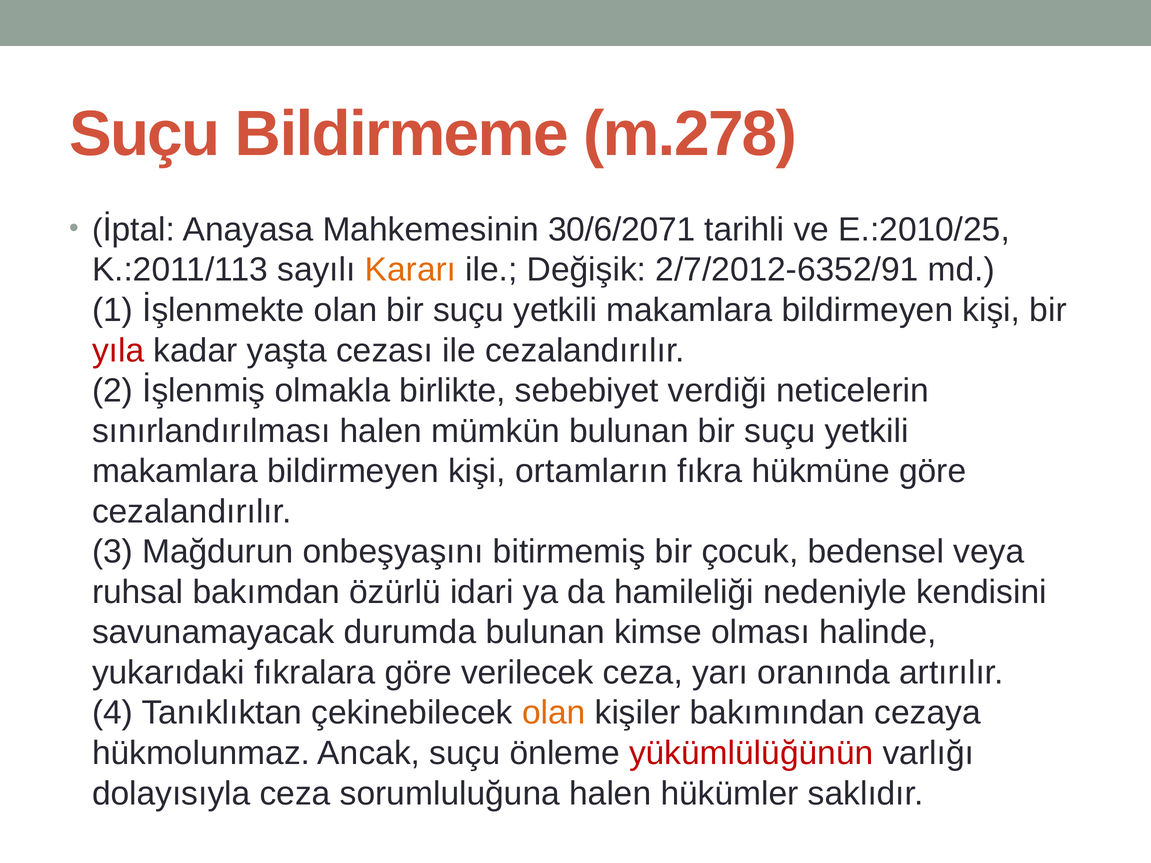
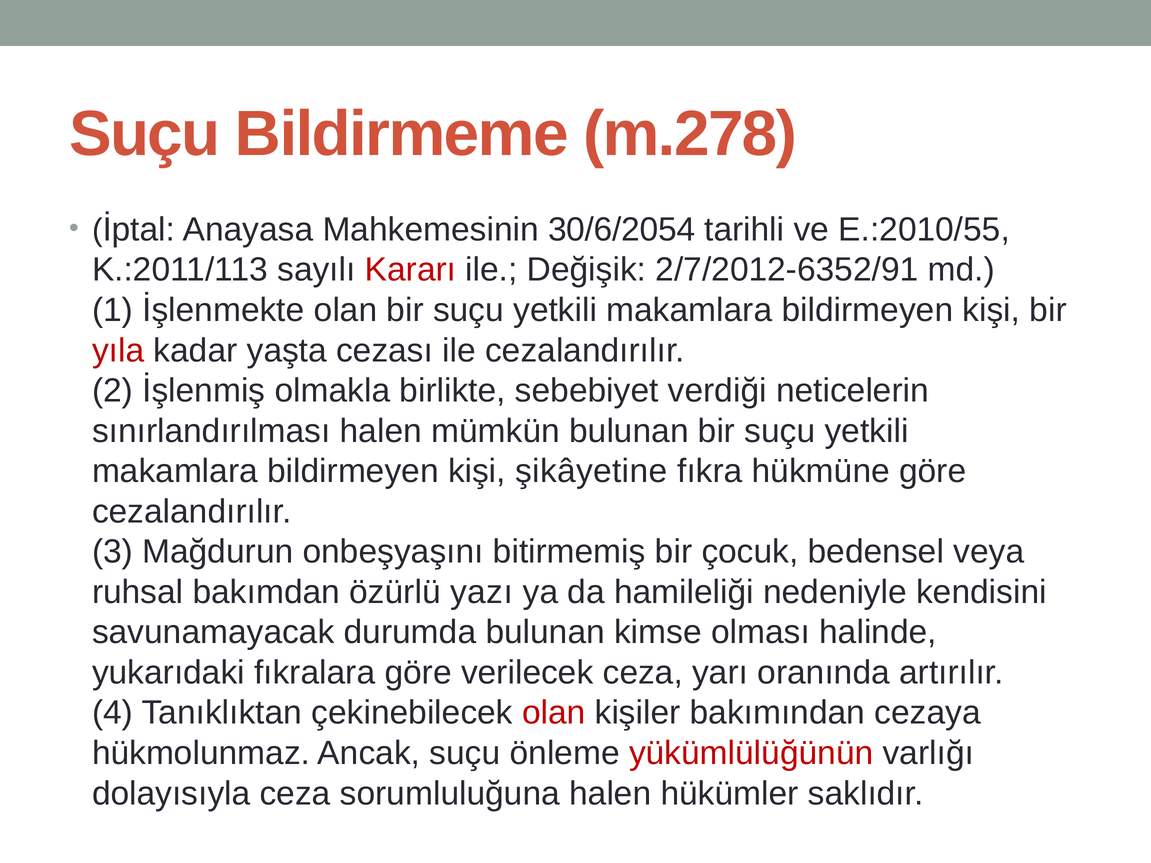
30/6/2071: 30/6/2071 -> 30/6/2054
E.:2010/25: E.:2010/25 -> E.:2010/55
Kararı colour: orange -> red
ortamların: ortamların -> şikâyetine
idari: idari -> yazı
olan at (554, 713) colour: orange -> red
